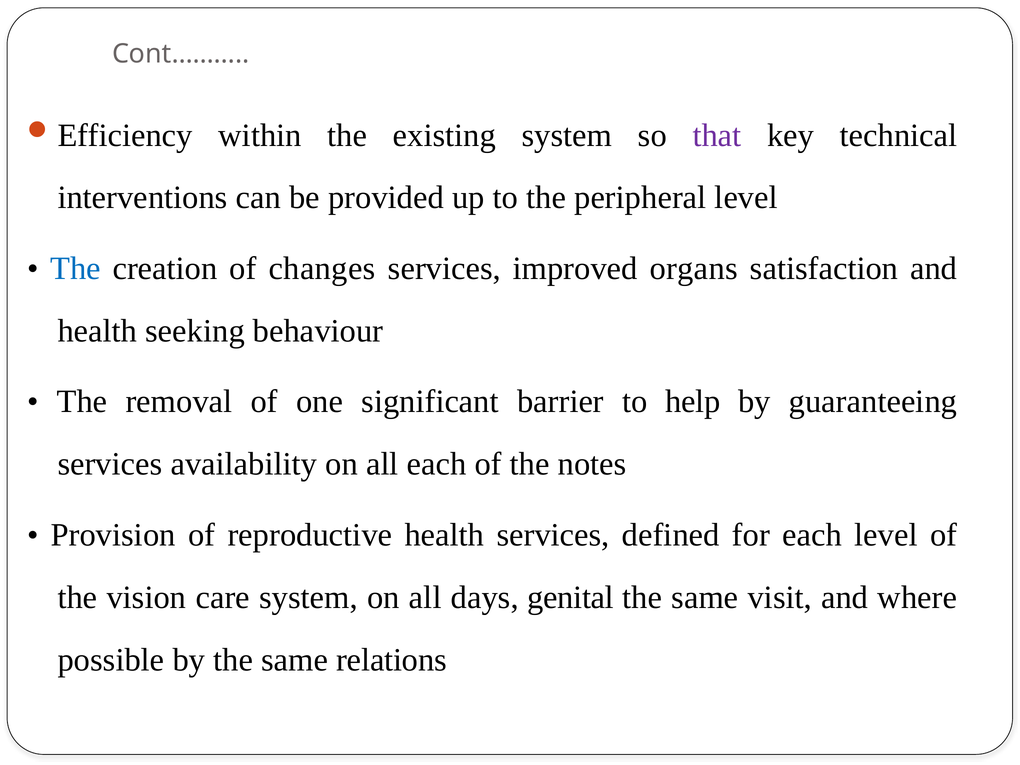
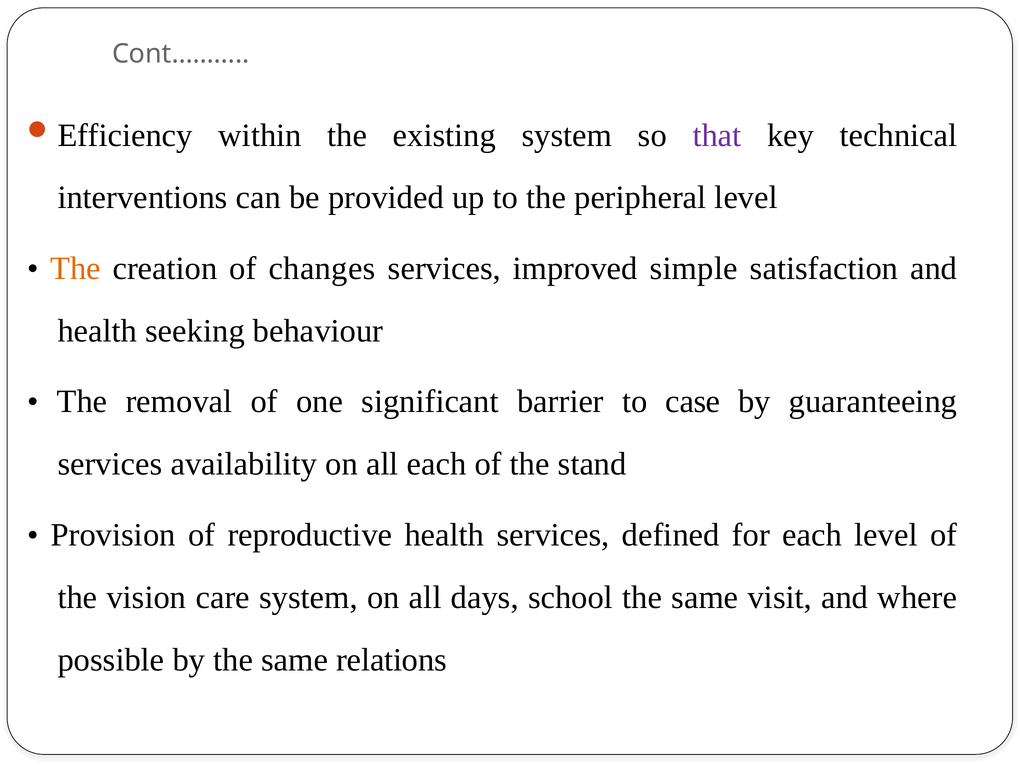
The at (76, 268) colour: blue -> orange
organs: organs -> simple
help: help -> case
notes: notes -> stand
genital: genital -> school
